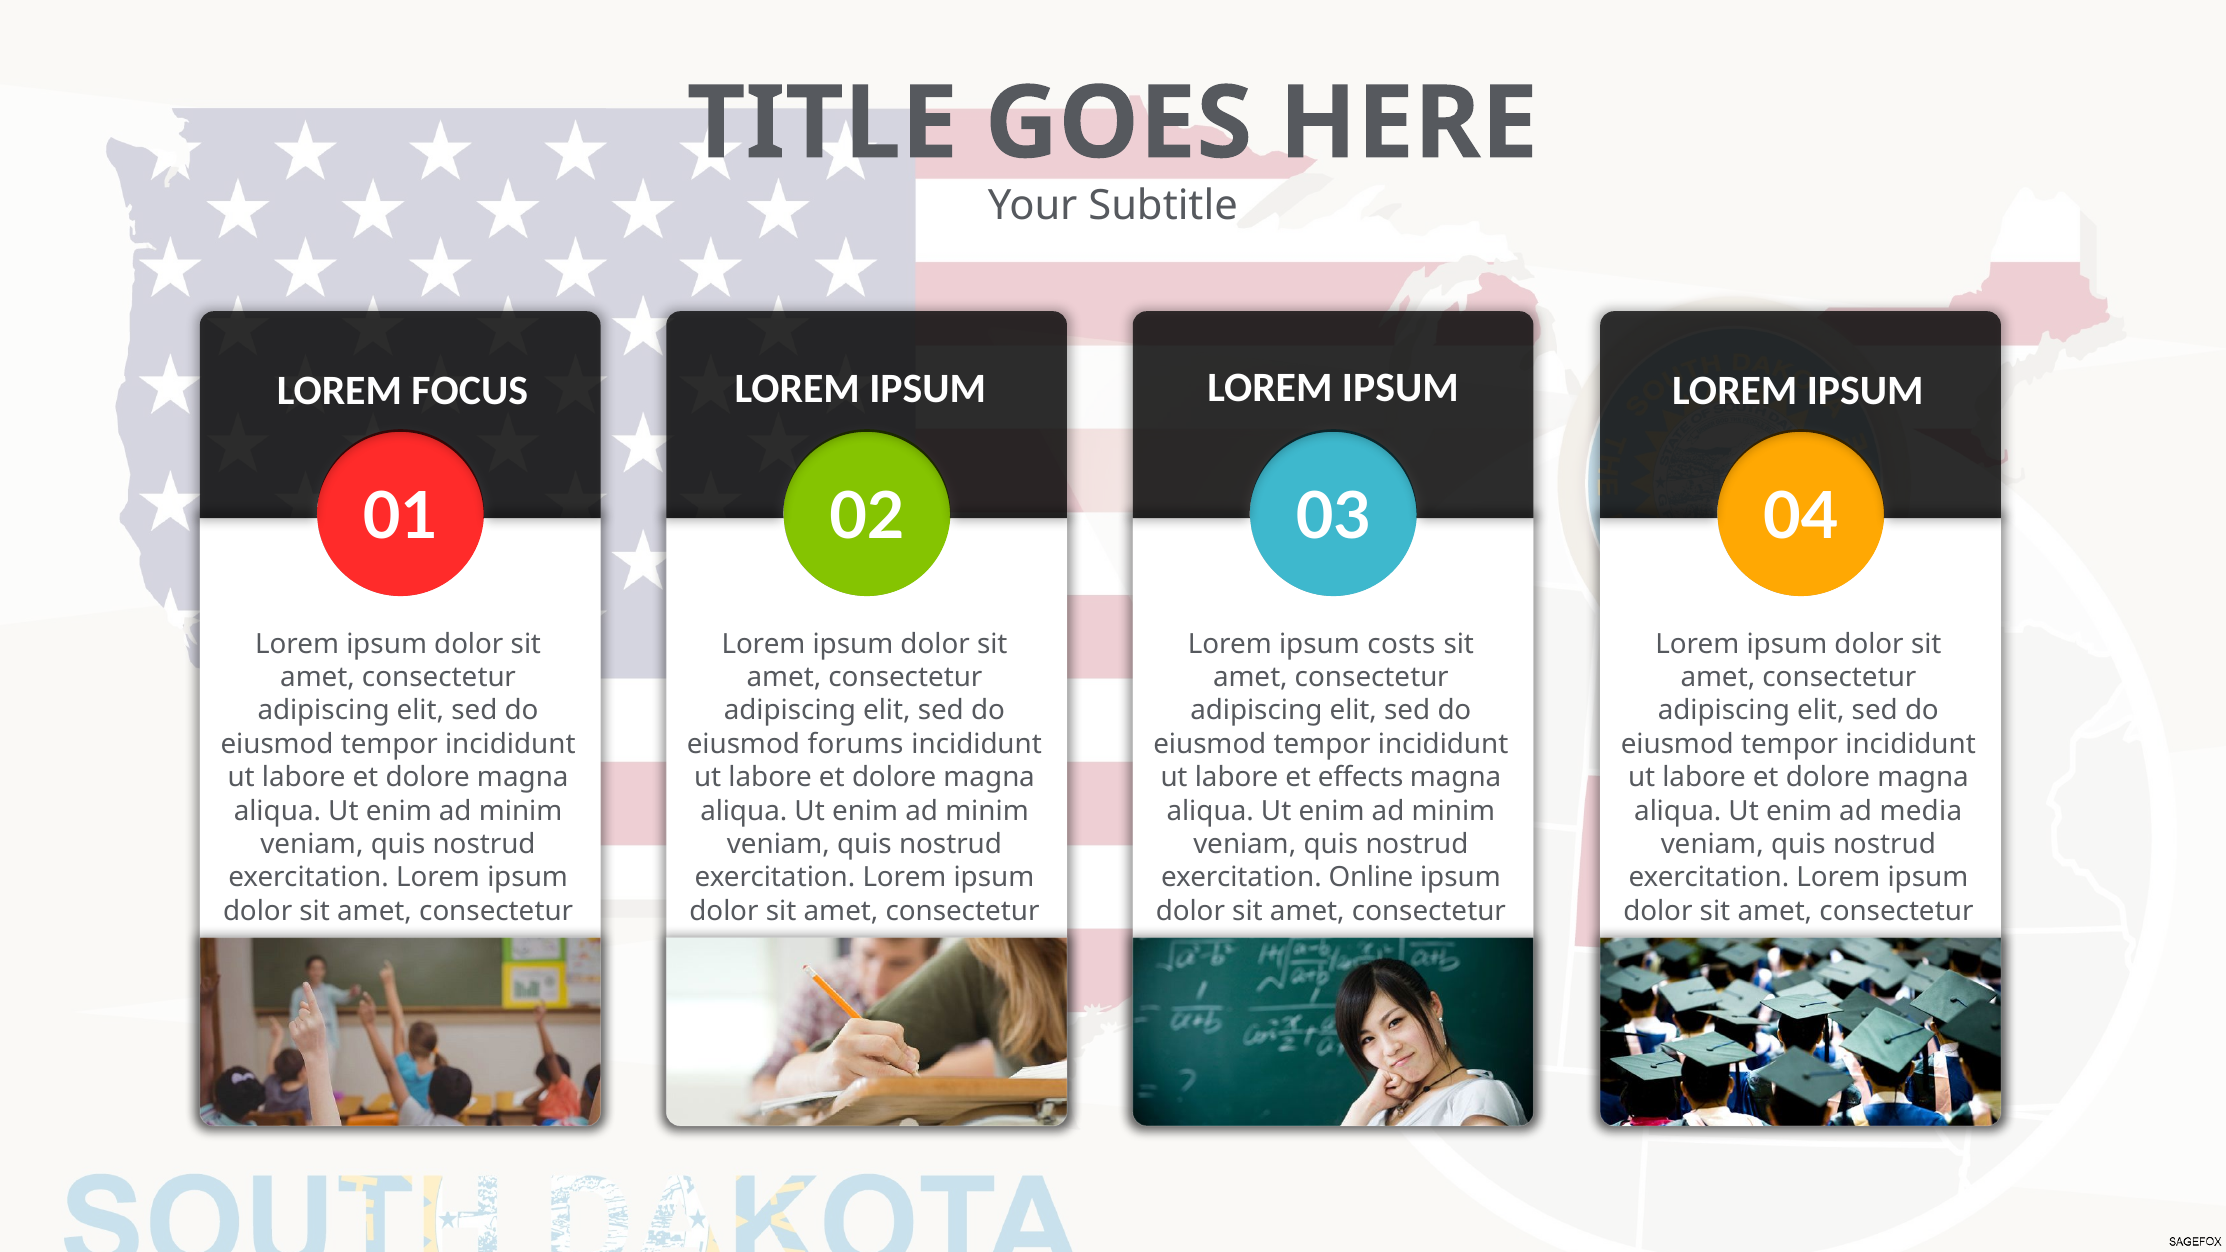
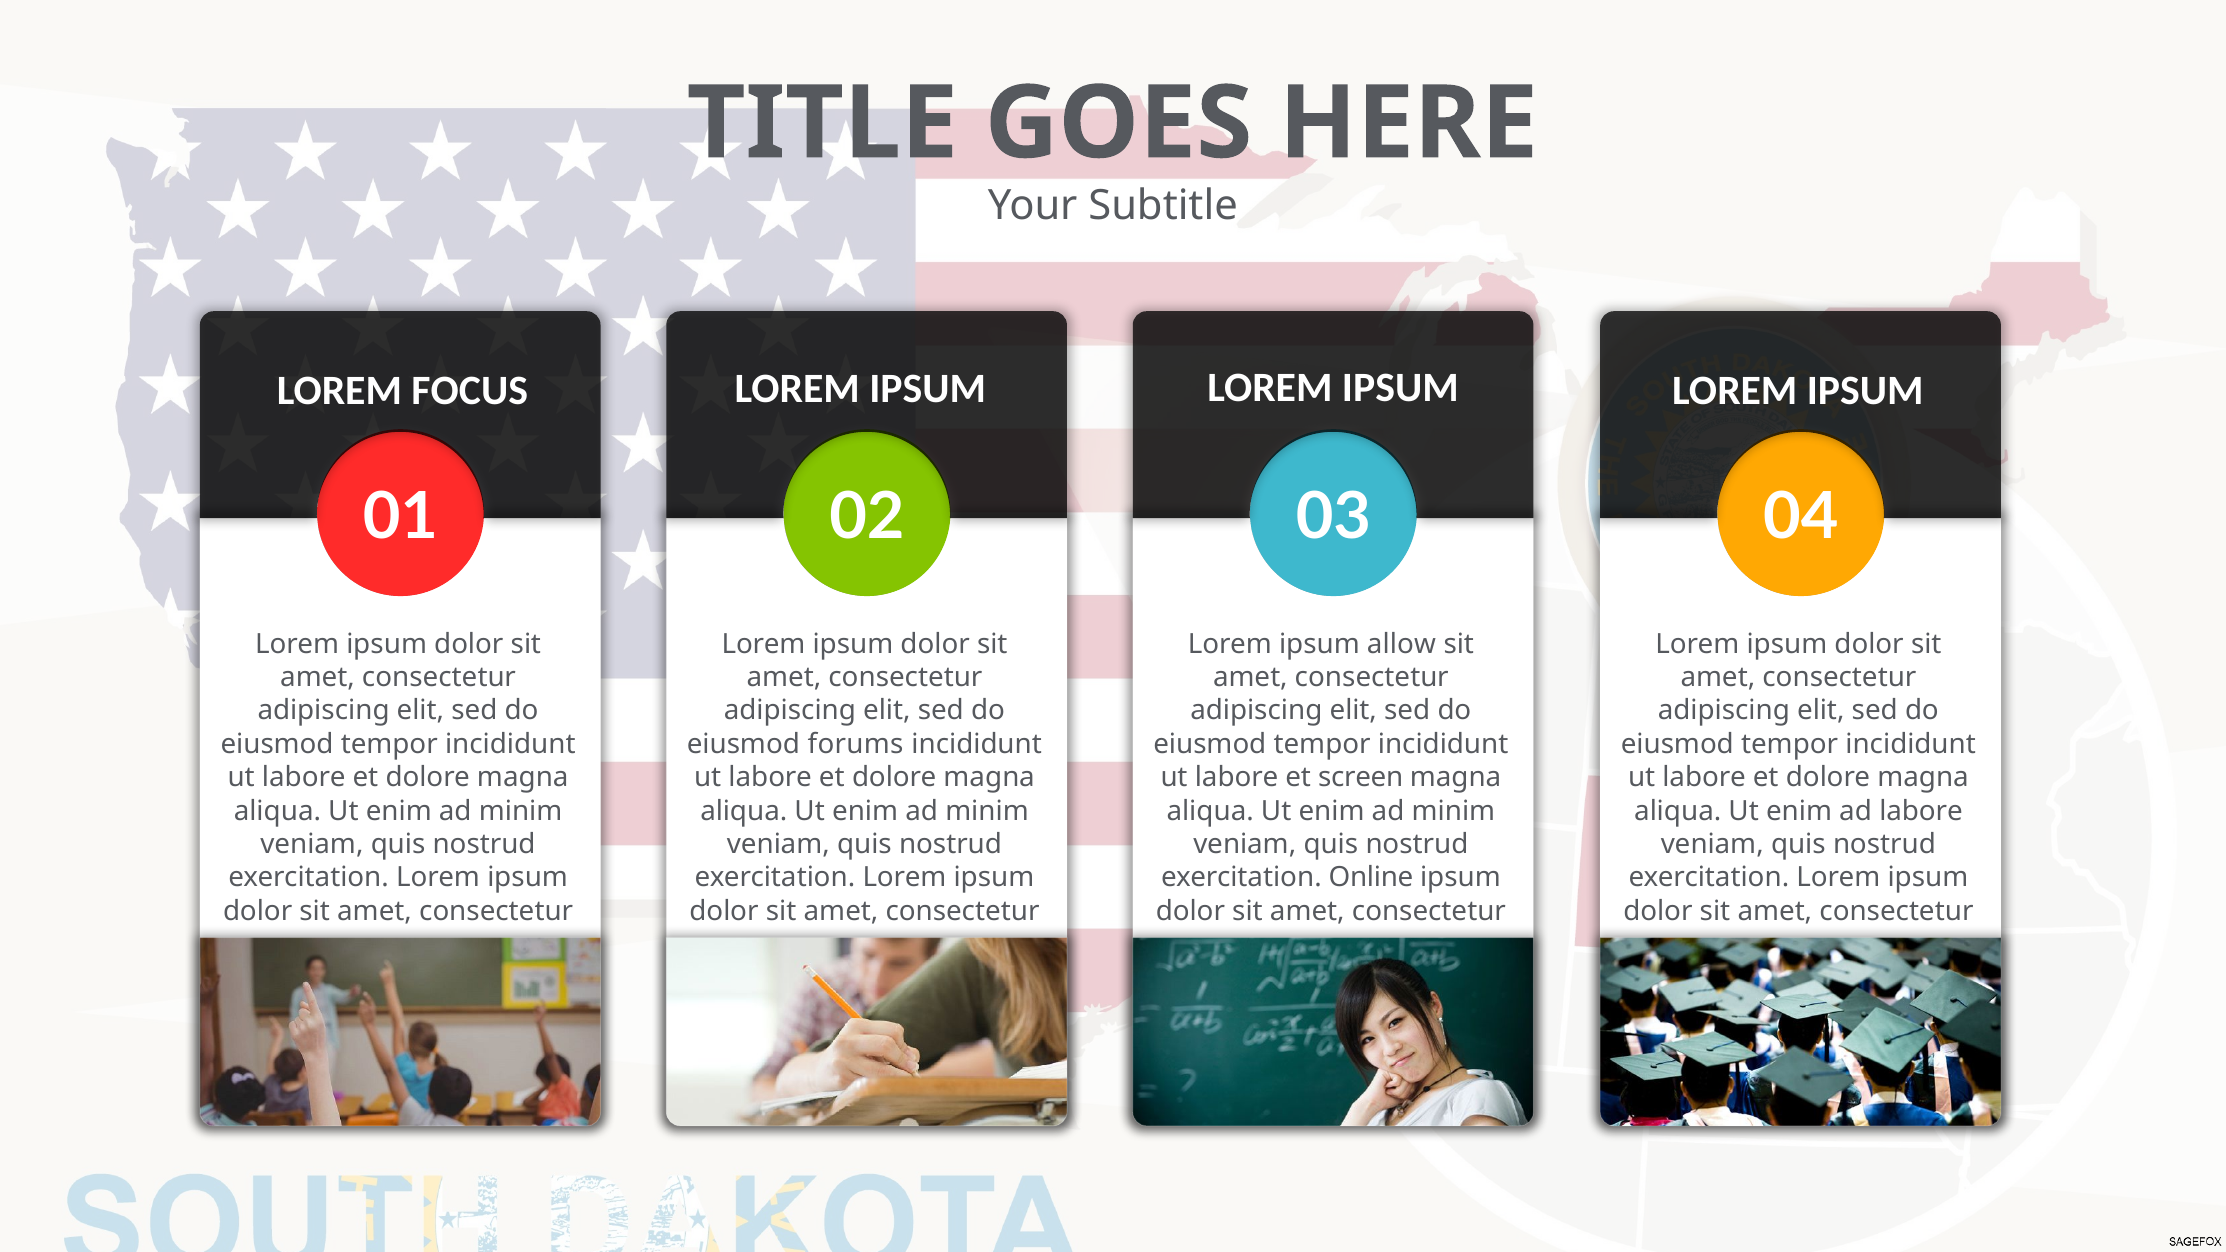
costs: costs -> allow
effects: effects -> screen
ad media: media -> labore
